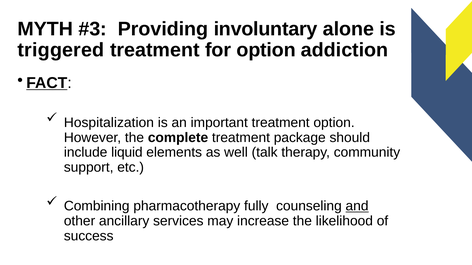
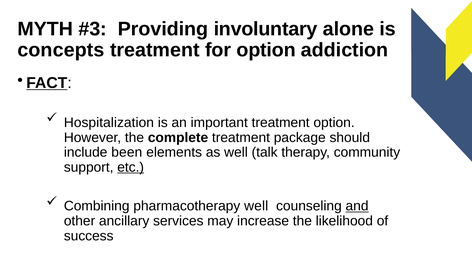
triggered: triggered -> concepts
liquid: liquid -> been
etc underline: none -> present
pharmacotherapy fully: fully -> well
